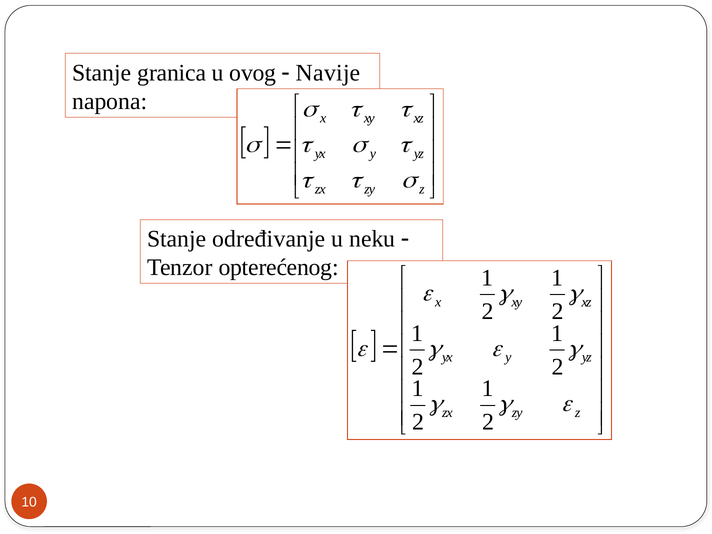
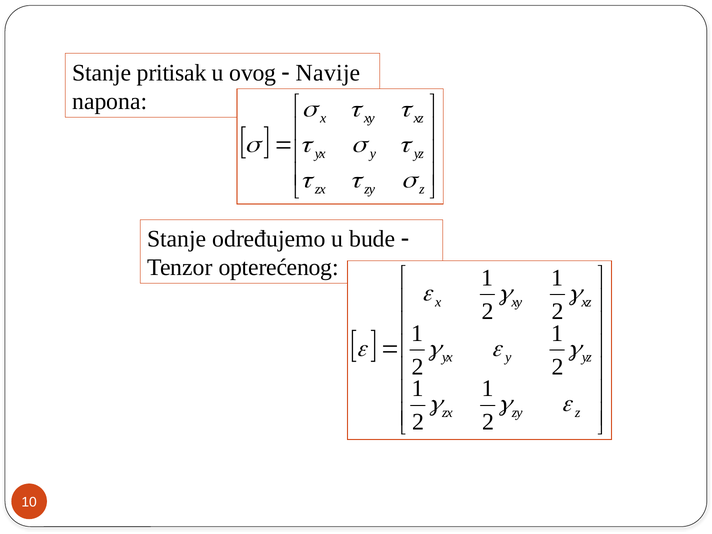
granica: granica -> pritisak
određivanje: određivanje -> određujemo
neku: neku -> bude
